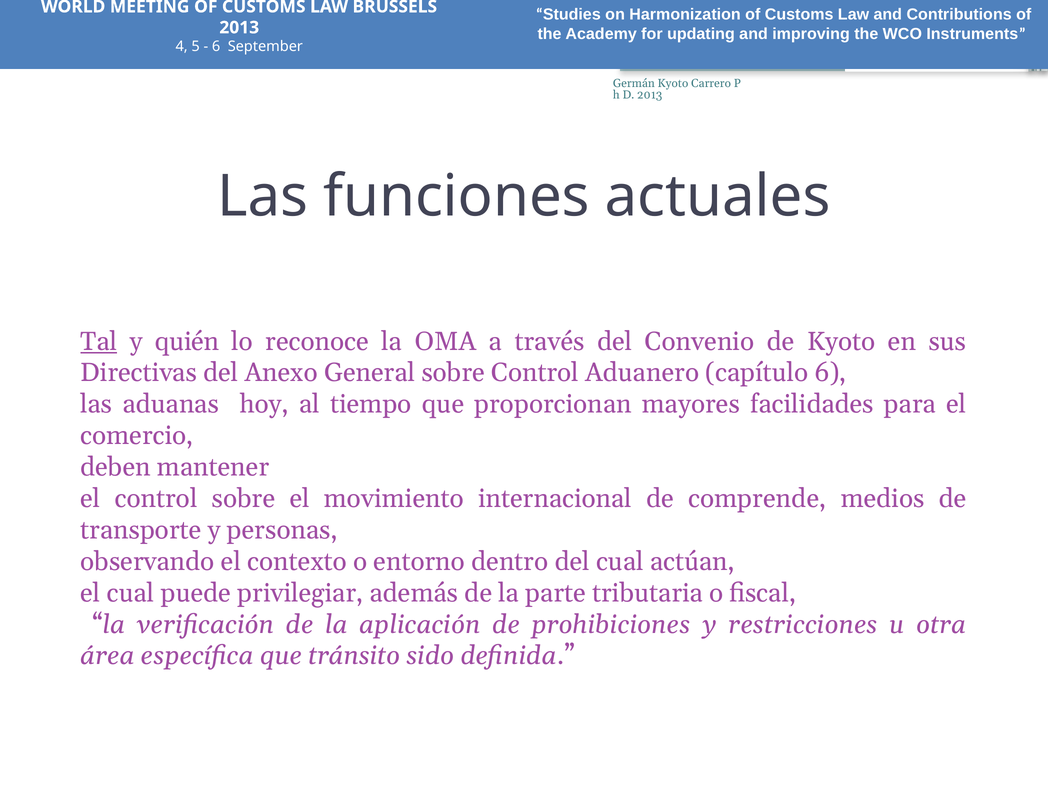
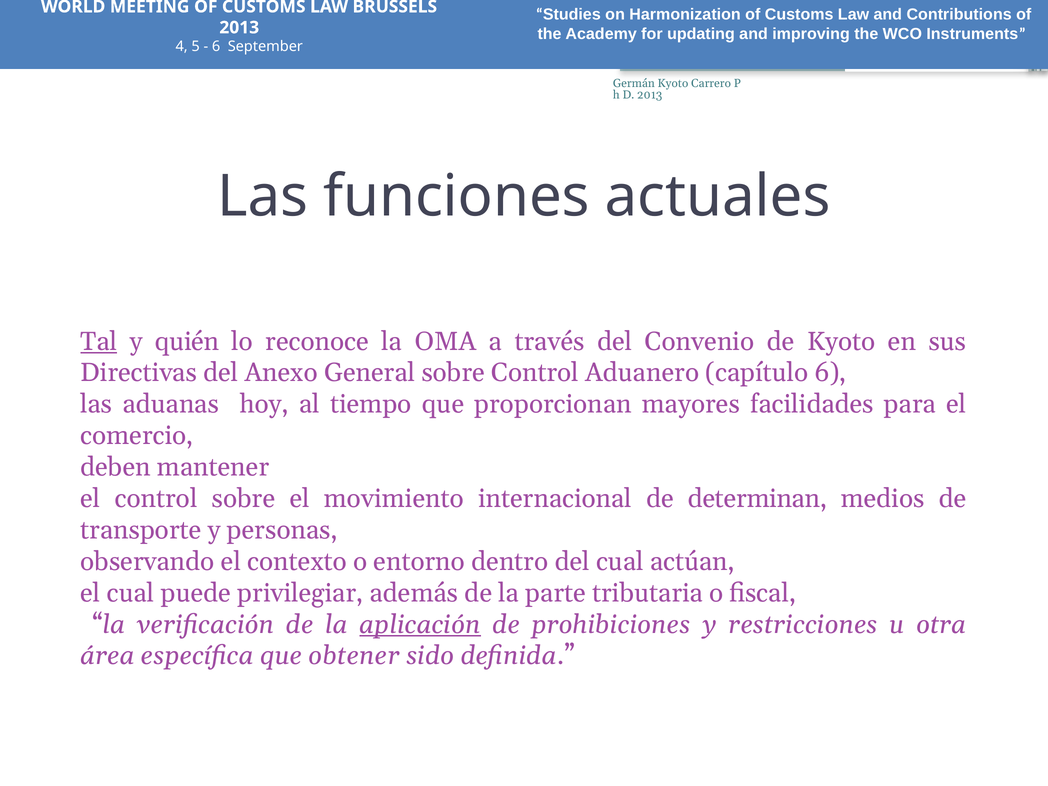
comprende: comprende -> determinan
aplicación underline: none -> present
tránsito: tránsito -> obtener
